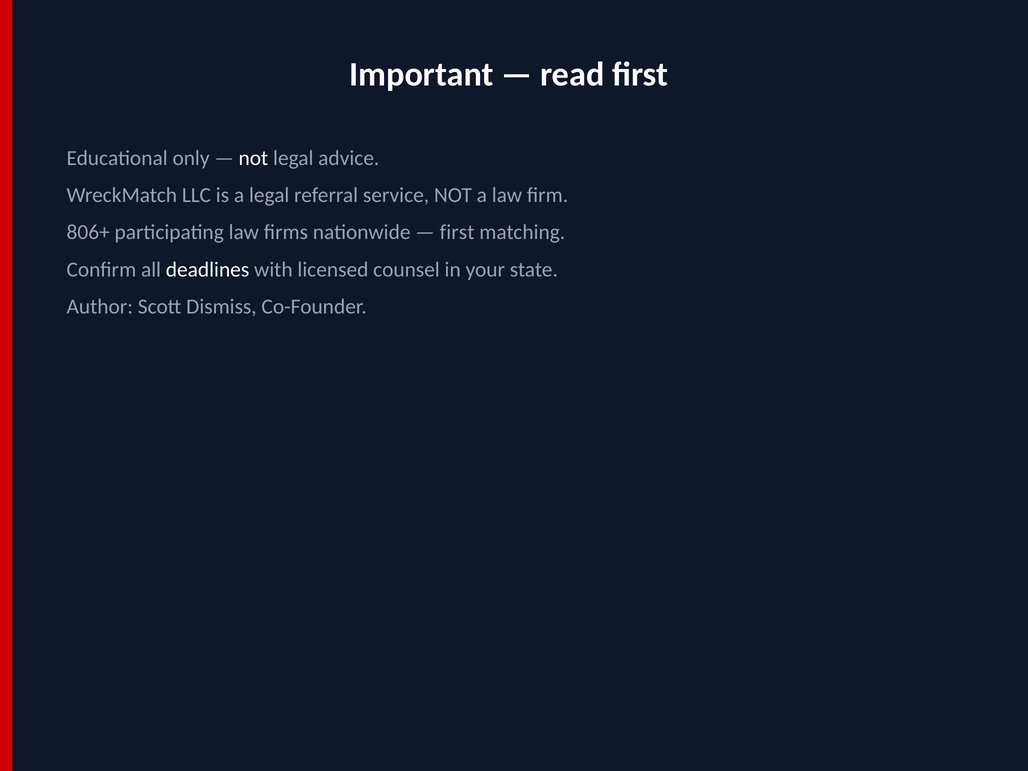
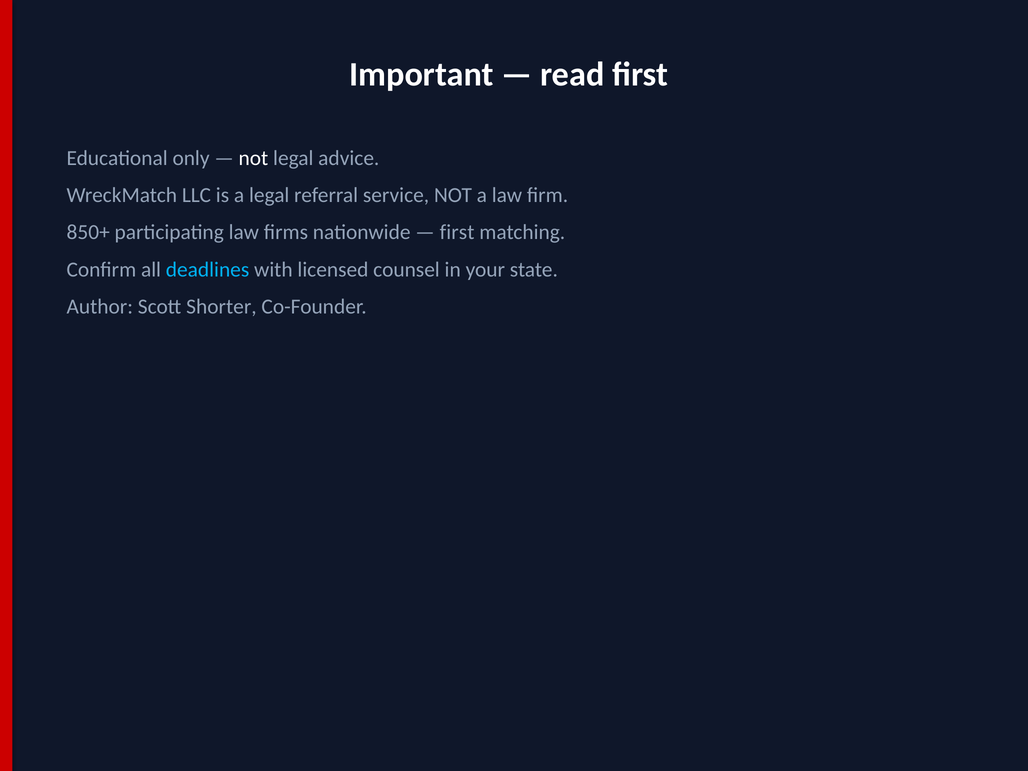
806+: 806+ -> 850+
deadlines colour: white -> light blue
Dismiss: Dismiss -> Shorter
